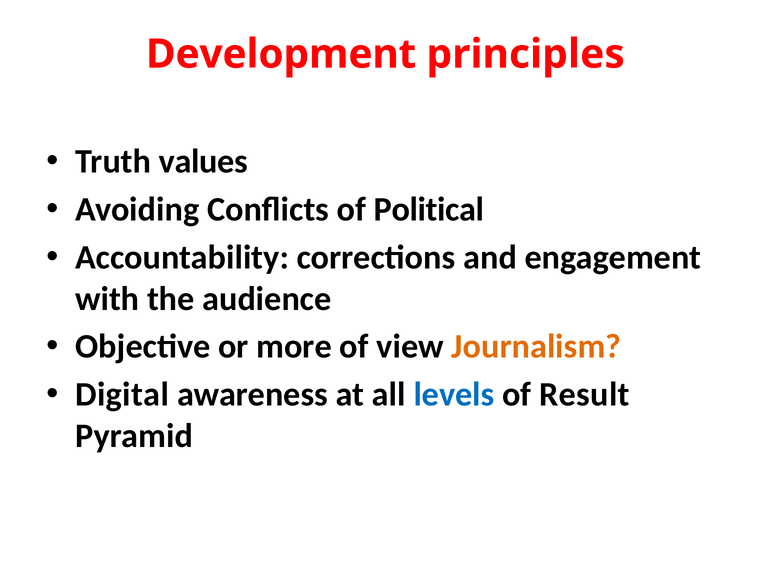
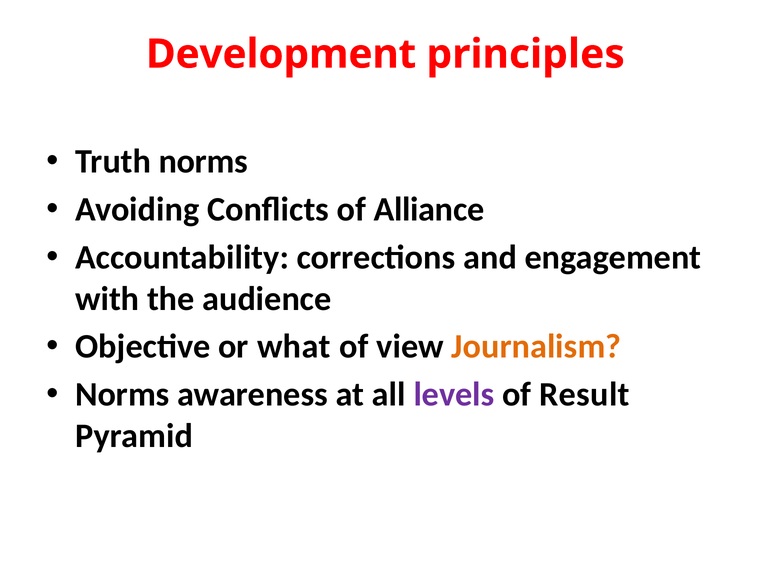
Truth values: values -> norms
Political: Political -> Alliance
more: more -> what
Digital at (122, 395): Digital -> Norms
levels colour: blue -> purple
